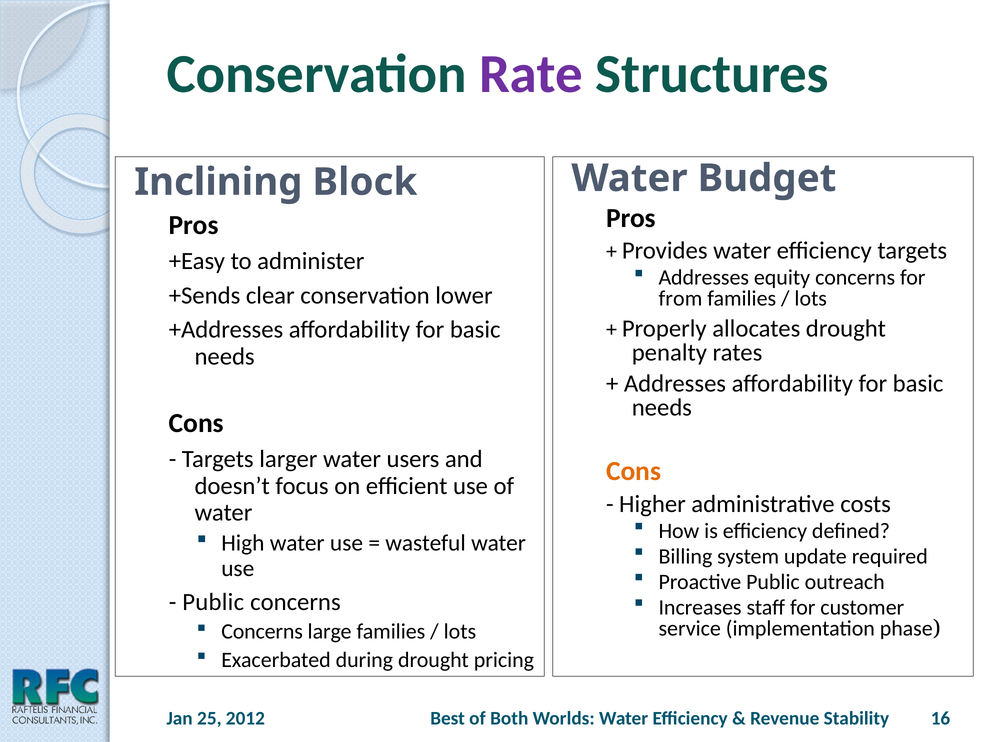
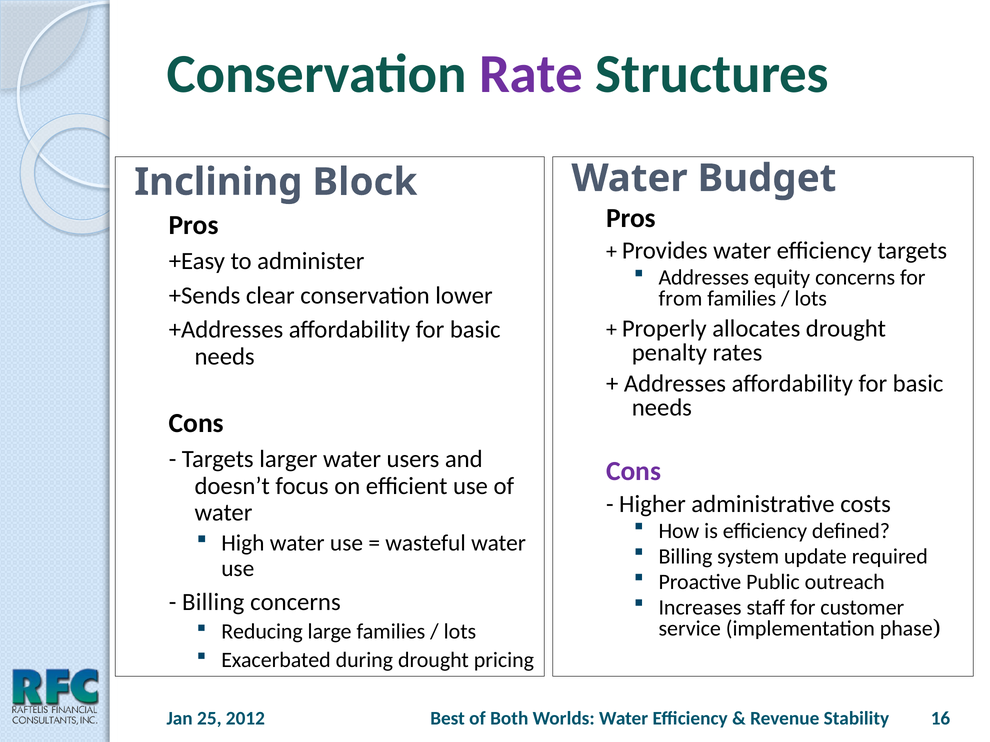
Cons at (634, 472) colour: orange -> purple
Public at (213, 602): Public -> Billing
Concerns at (262, 632): Concerns -> Reducing
